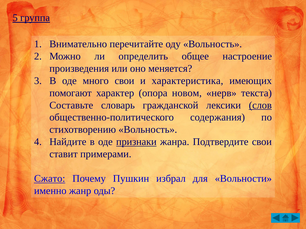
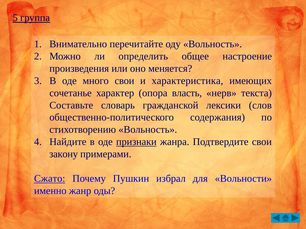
помогают: помогают -> сочетанье
новом: новом -> власть
слов underline: present -> none
ставит: ставит -> закону
